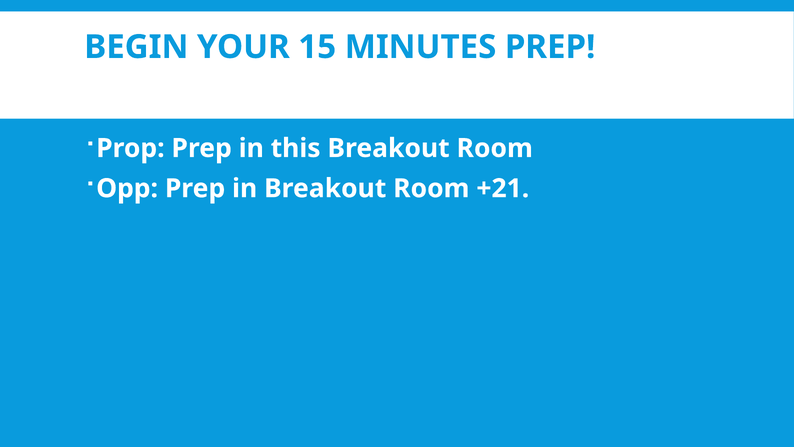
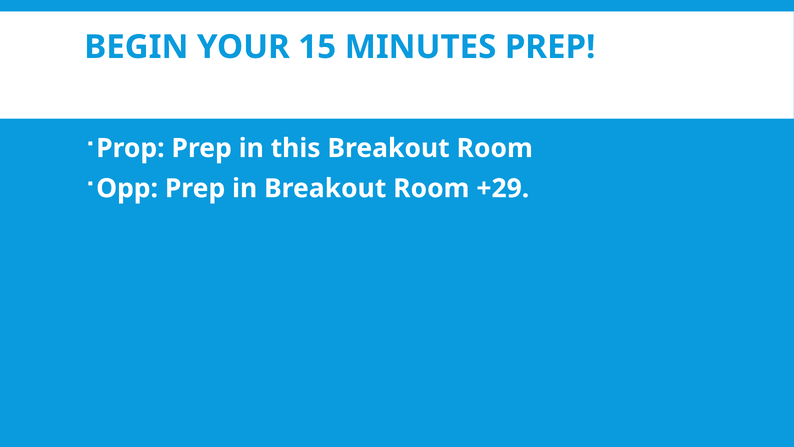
+21: +21 -> +29
